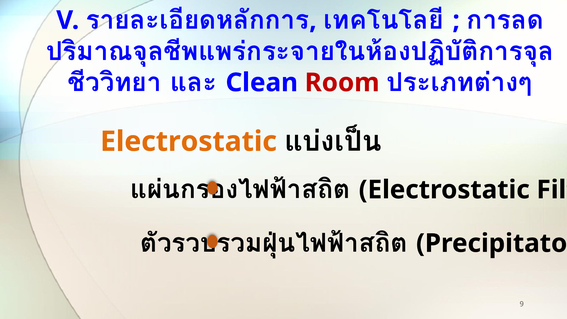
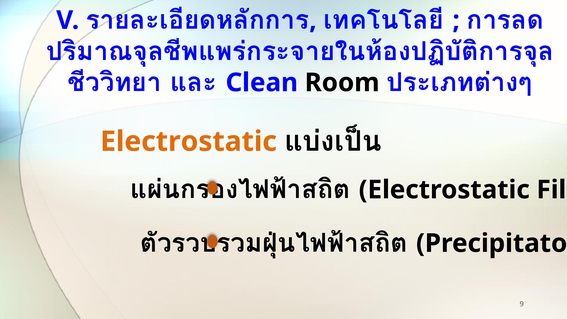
Room colour: red -> black
